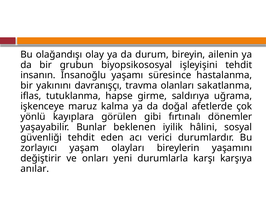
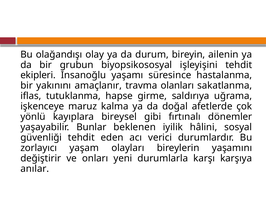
insanın: insanın -> ekipleri
davranışçı: davranışçı -> amaçlanır
görülen: görülen -> bireysel
